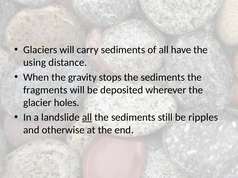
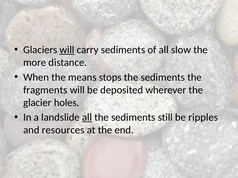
will at (67, 50) underline: none -> present
have: have -> slow
using: using -> more
gravity: gravity -> means
otherwise: otherwise -> resources
